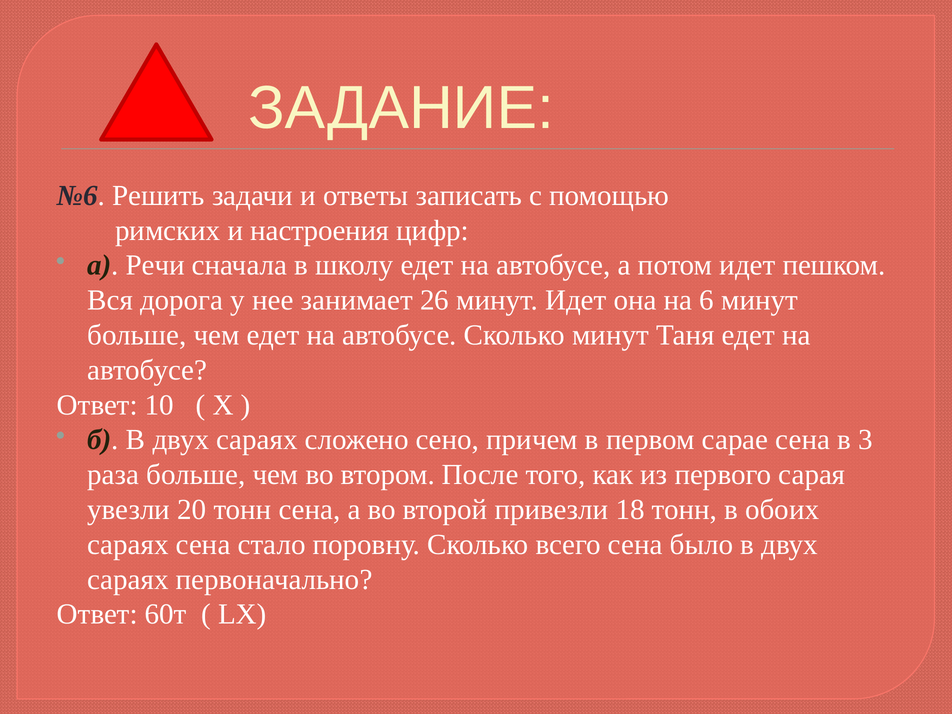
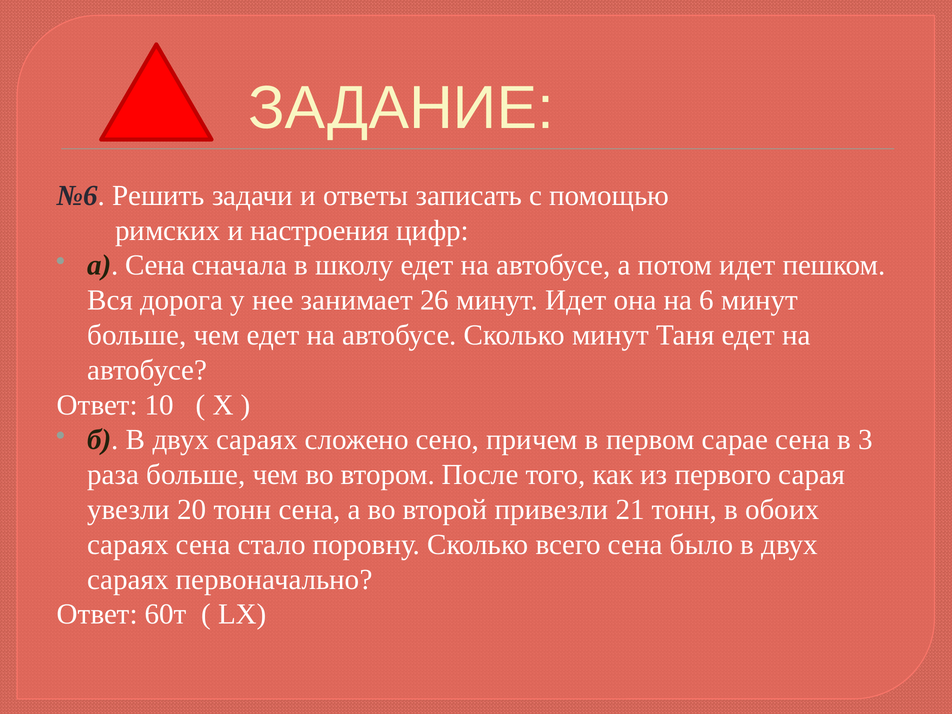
а Речи: Речи -> Сена
18: 18 -> 21
